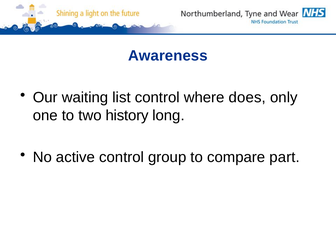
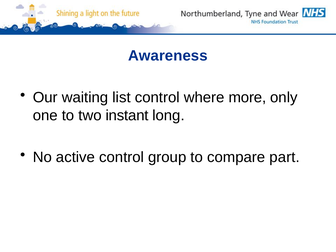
does: does -> more
history: history -> instant
